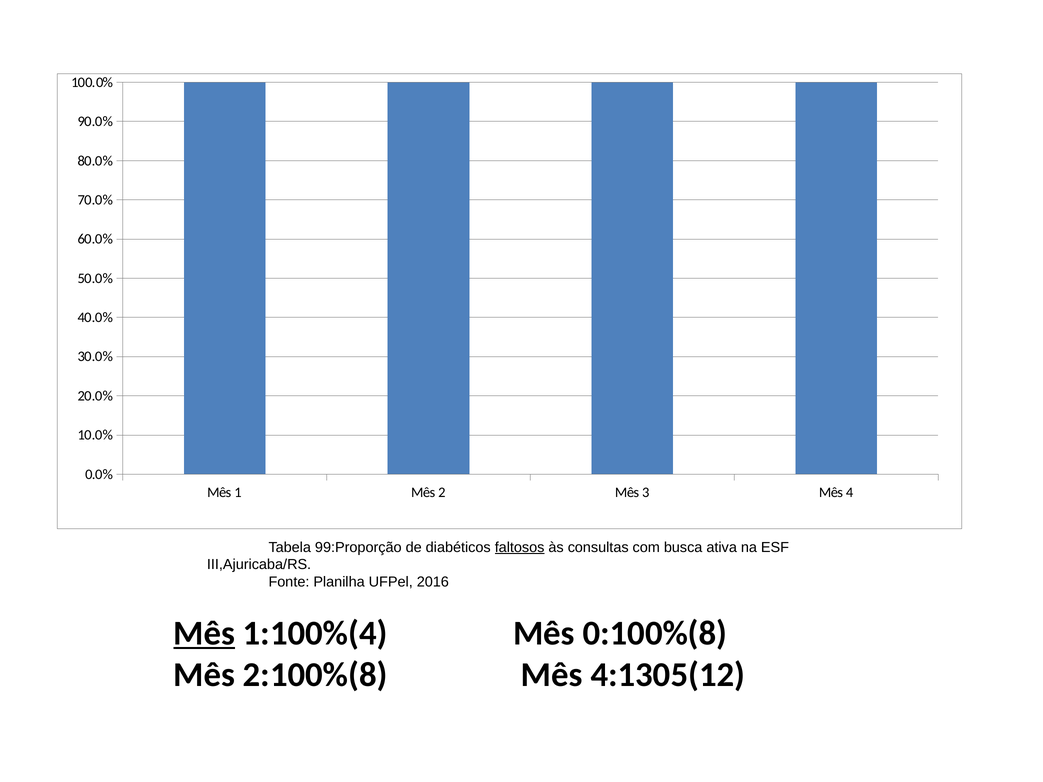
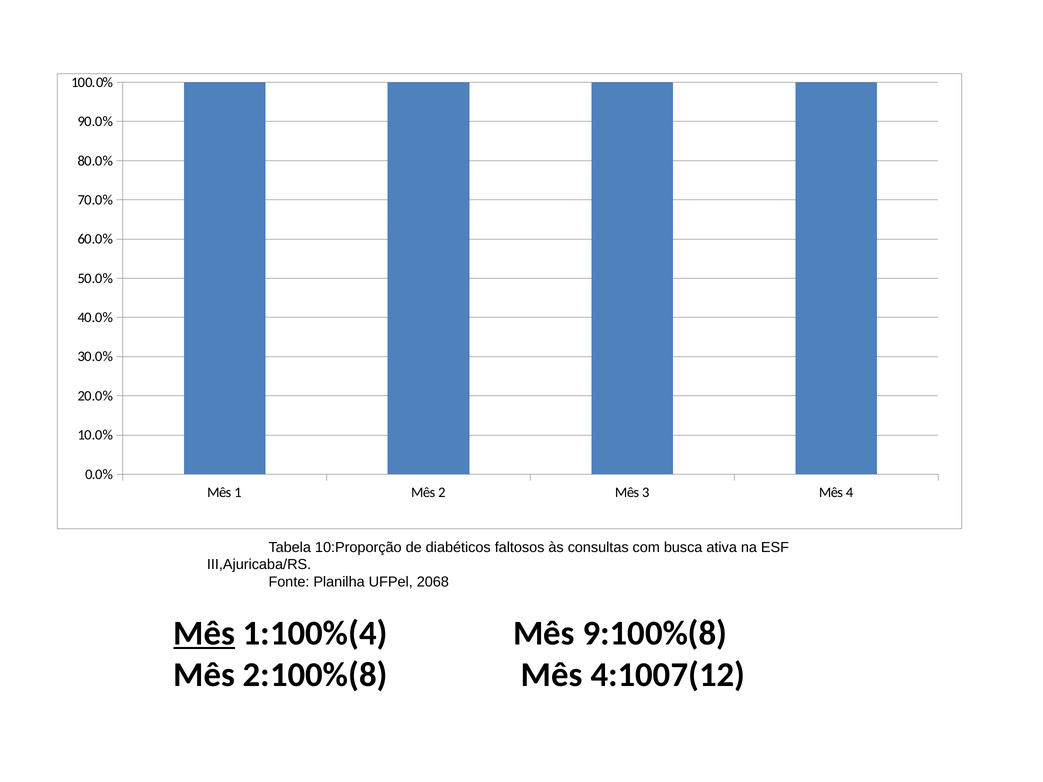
99:Proporção: 99:Proporção -> 10:Proporção
faltosos underline: present -> none
2016: 2016 -> 2068
0:100%(8: 0:100%(8 -> 9:100%(8
4:1305(12: 4:1305(12 -> 4:1007(12
